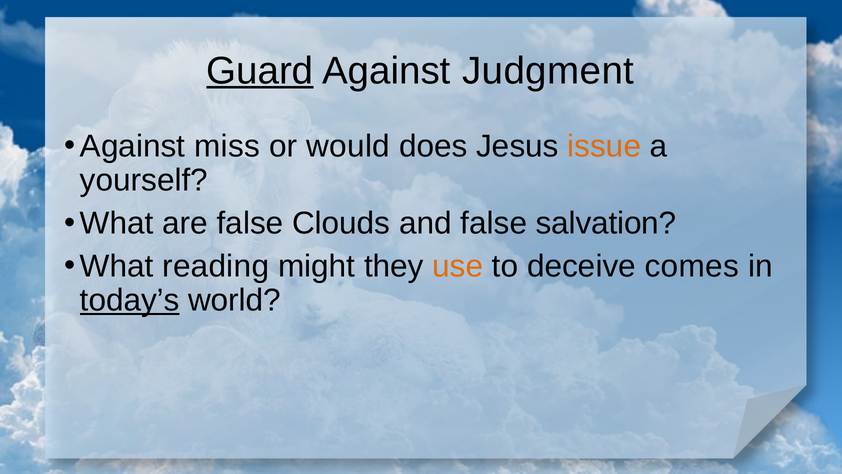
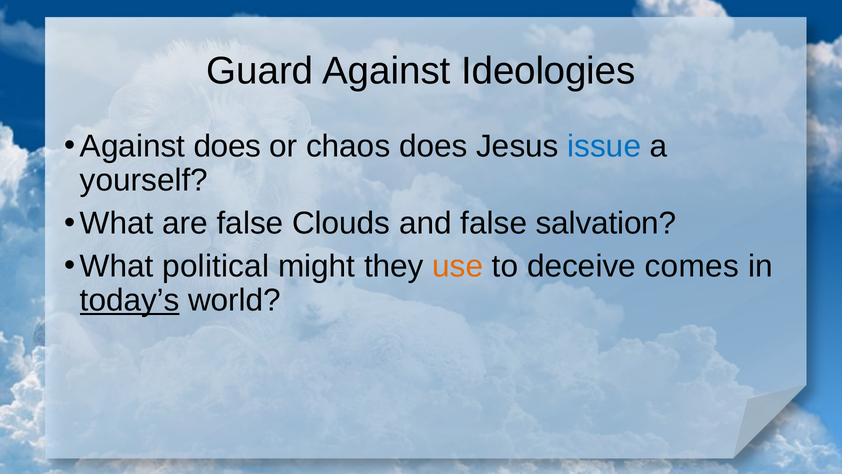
Guard underline: present -> none
Judgment: Judgment -> Ideologies
Against miss: miss -> does
would: would -> chaos
issue colour: orange -> blue
reading: reading -> political
